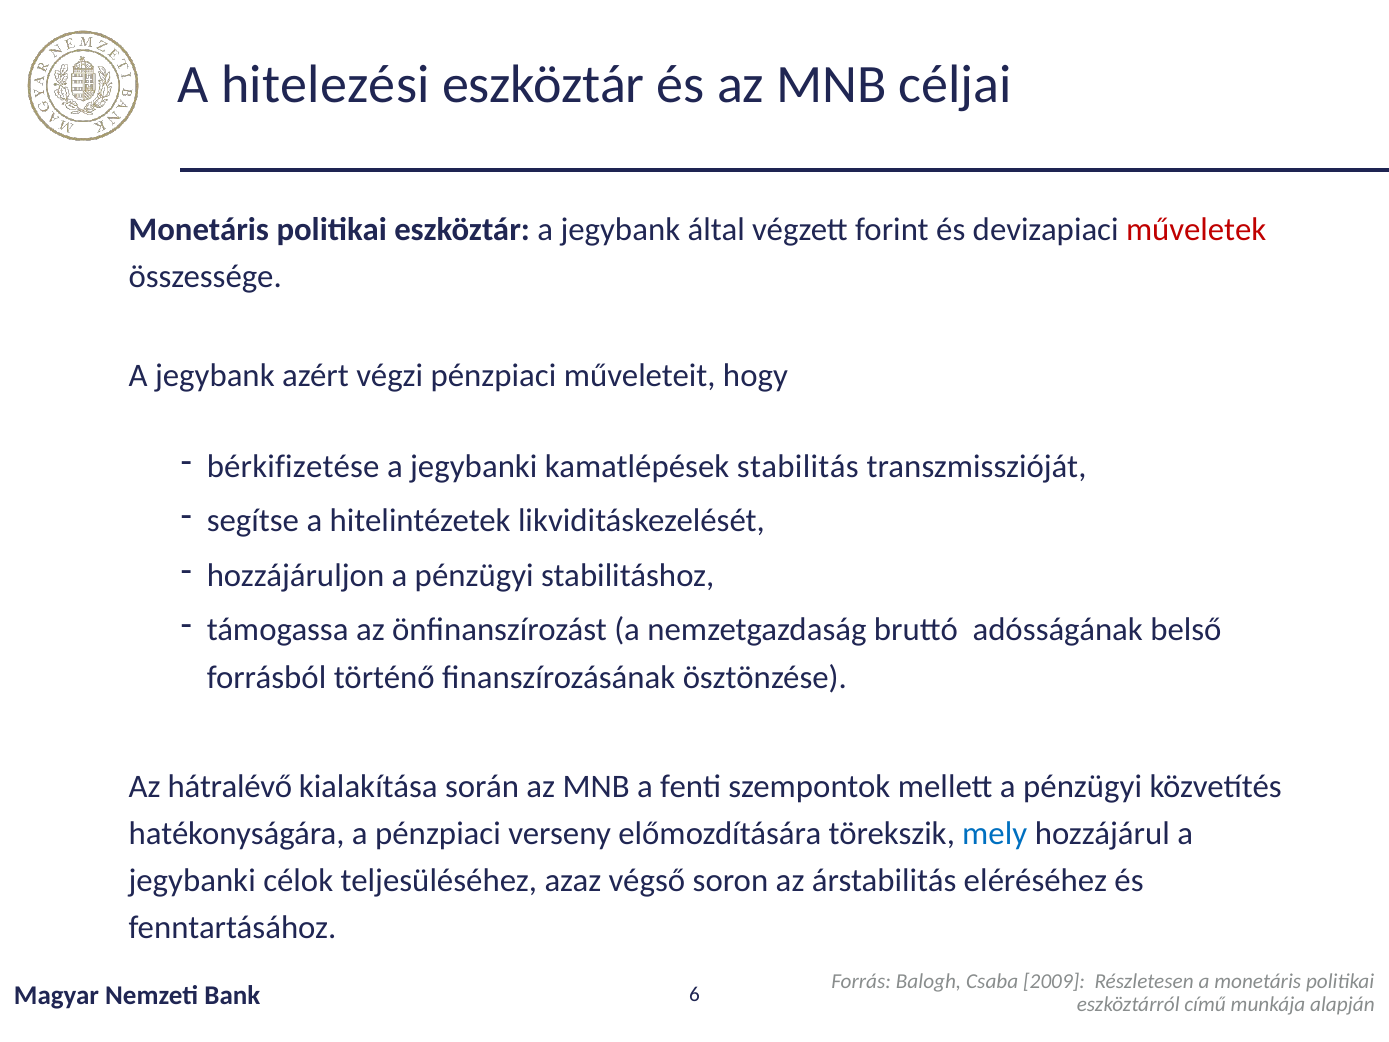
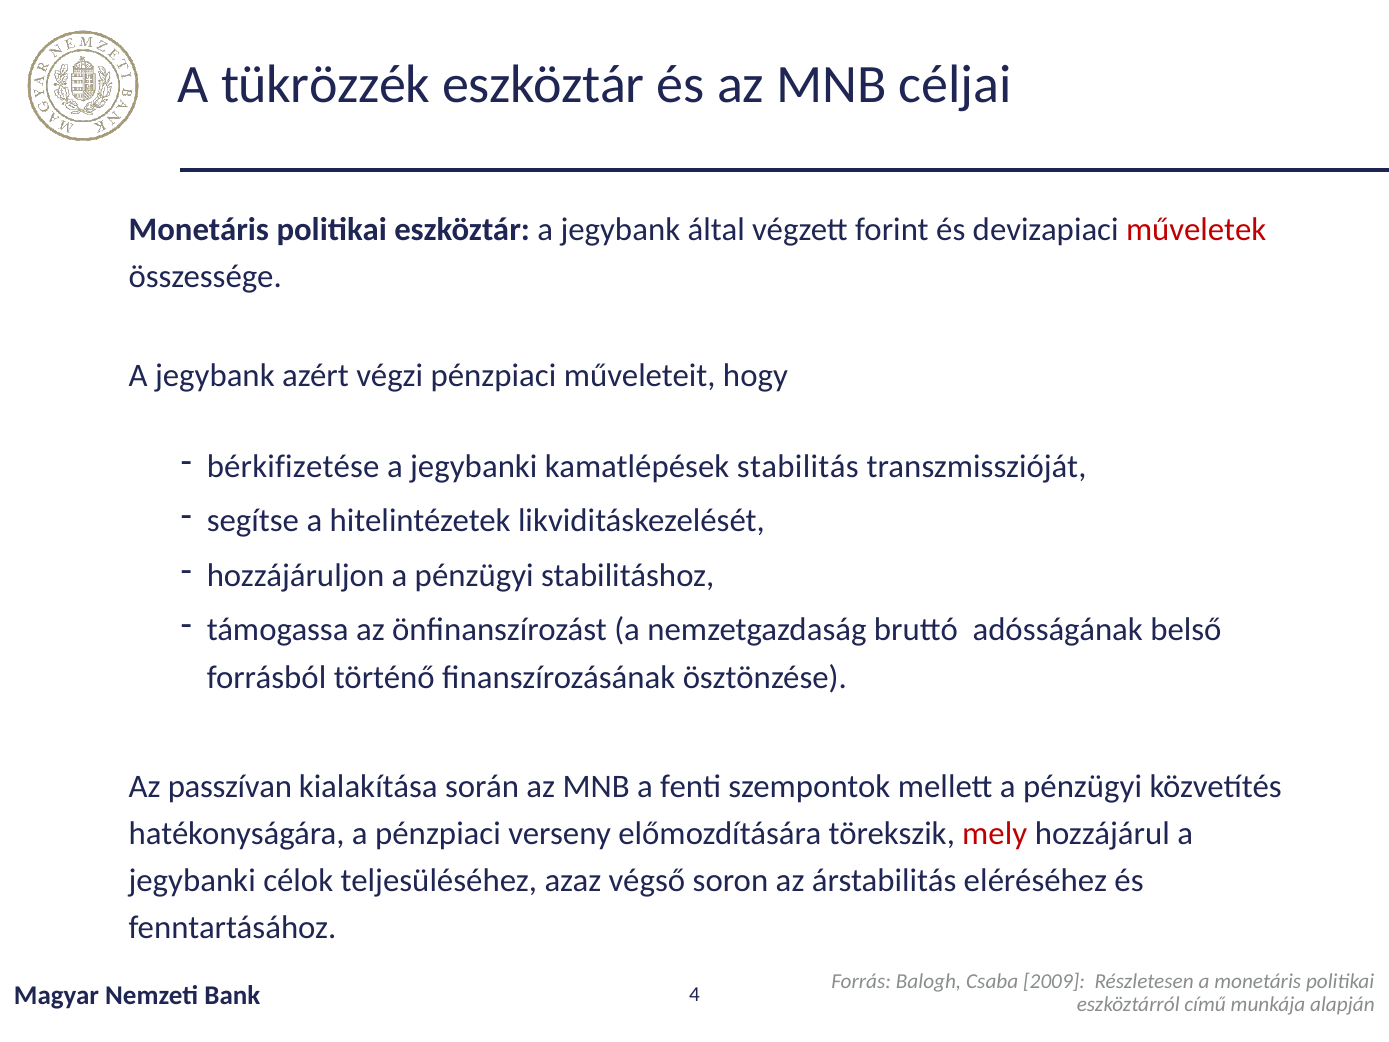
hitelezési: hitelezési -> tükrözzék
hátralévő: hátralévő -> passzívan
mely colour: blue -> red
6: 6 -> 4
